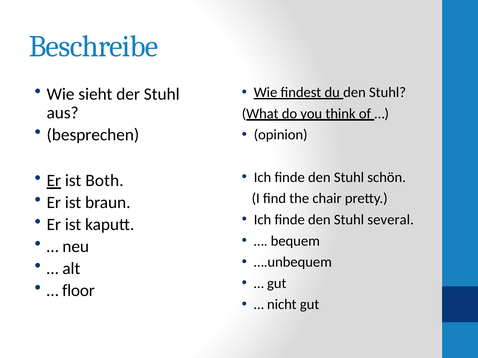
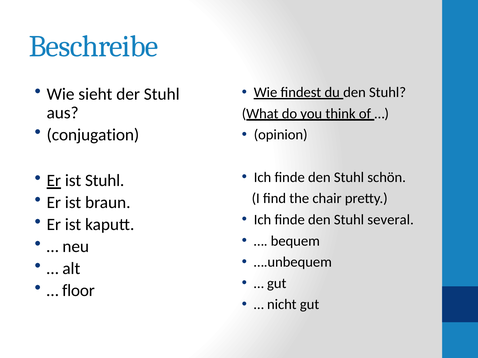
besprechen: besprechen -> conjugation
ist Both: Both -> Stuhl
